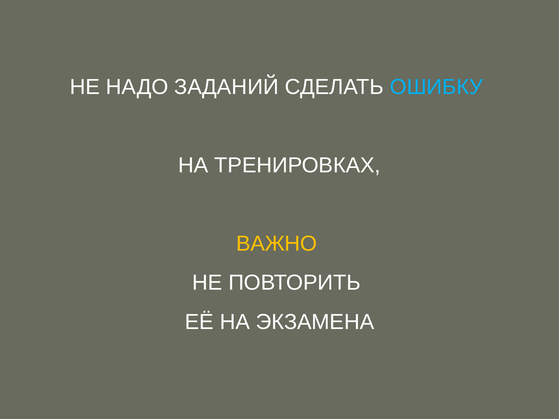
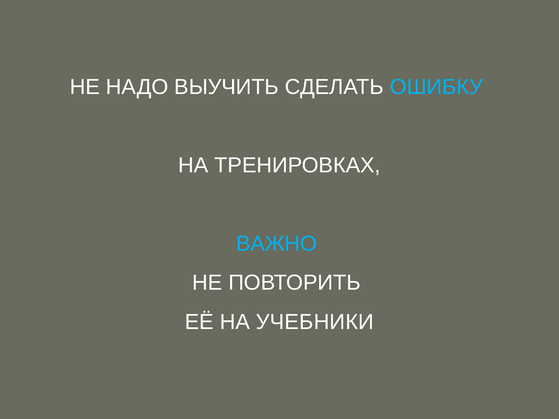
ЗАДАНИЙ: ЗАДАНИЙ -> ВЫУЧИТЬ
ВАЖНО colour: yellow -> light blue
ЭКЗАМЕНА: ЭКЗАМЕНА -> УЧЕБНИКИ
